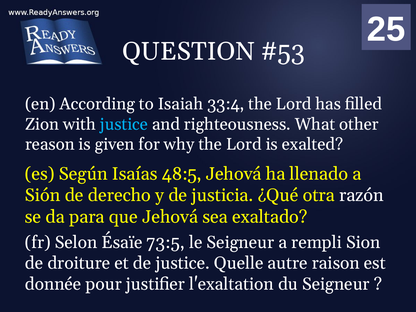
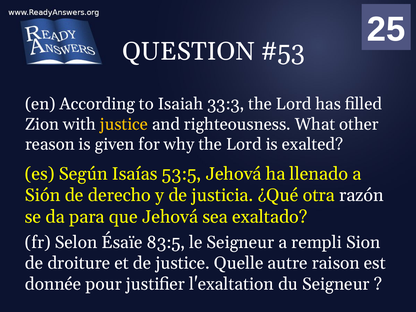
33:4: 33:4 -> 33:3
justice at (124, 124) colour: light blue -> yellow
48:5: 48:5 -> 53:5
73:5: 73:5 -> 83:5
